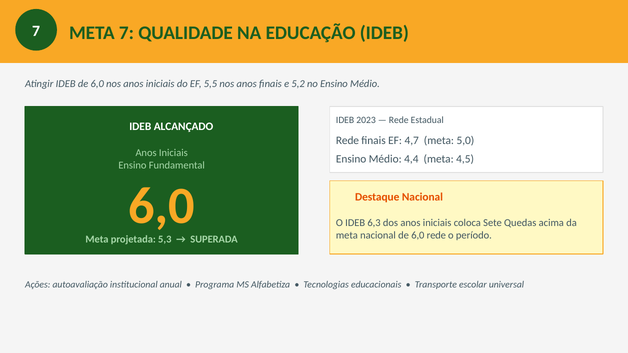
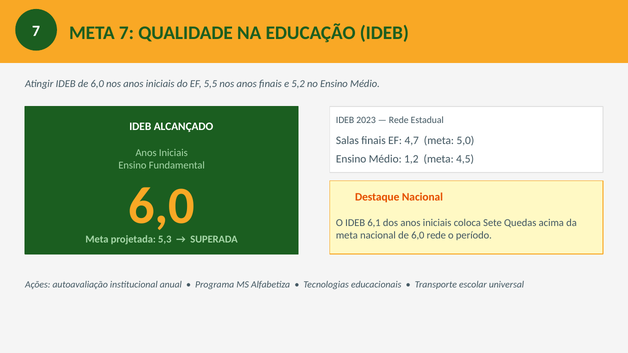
Rede at (347, 141): Rede -> Salas
4,4: 4,4 -> 1,2
6,3: 6,3 -> 6,1
